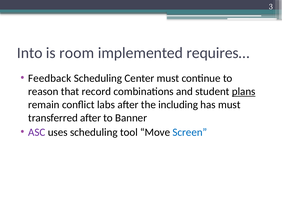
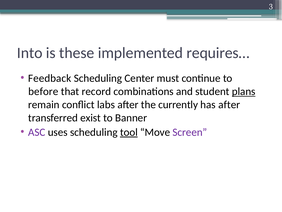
room: room -> these
reason: reason -> before
including: including -> currently
has must: must -> after
transferred after: after -> exist
tool underline: none -> present
Screen colour: blue -> purple
